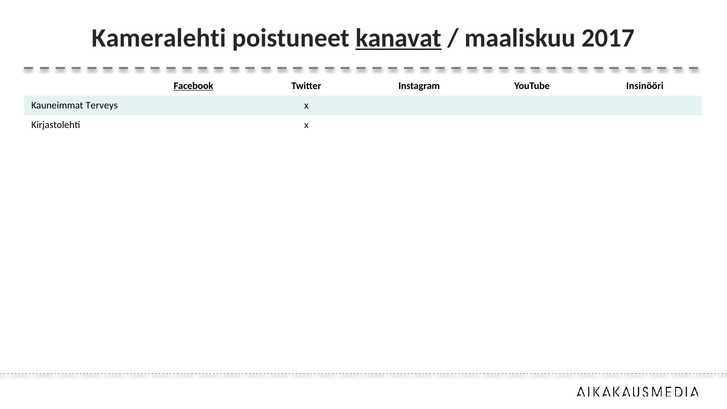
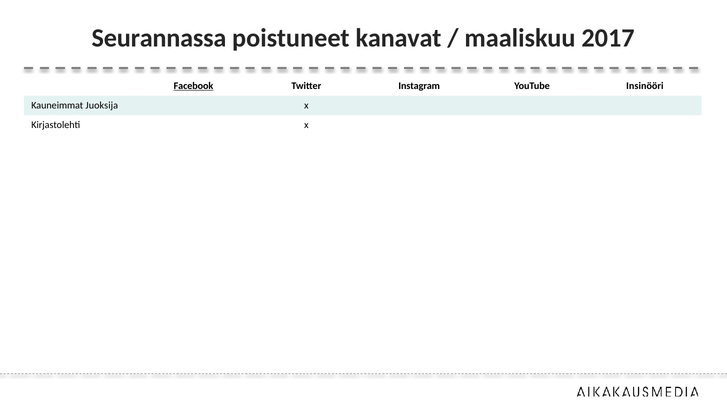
Kameralehti: Kameralehti -> Seurannassa
kanavat underline: present -> none
Terveys: Terveys -> Juoksija
